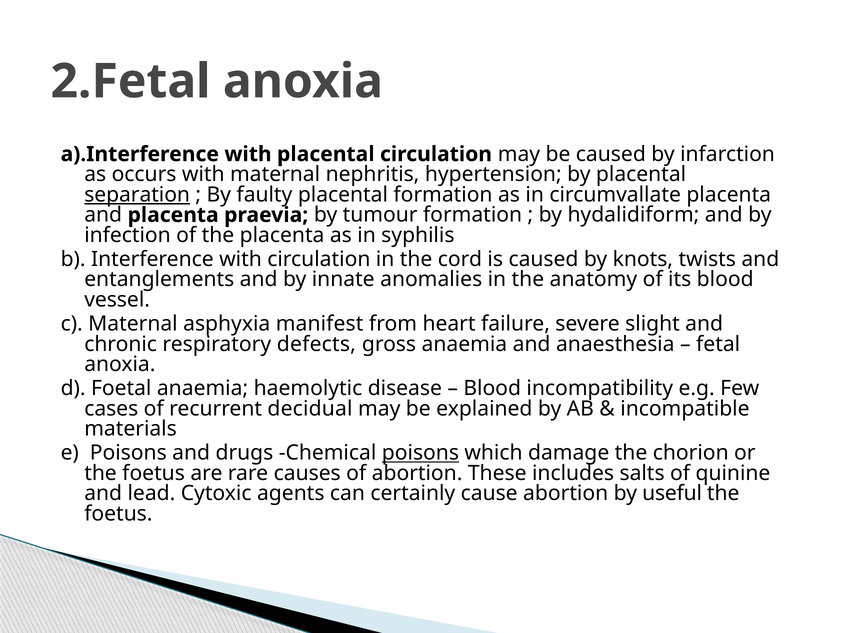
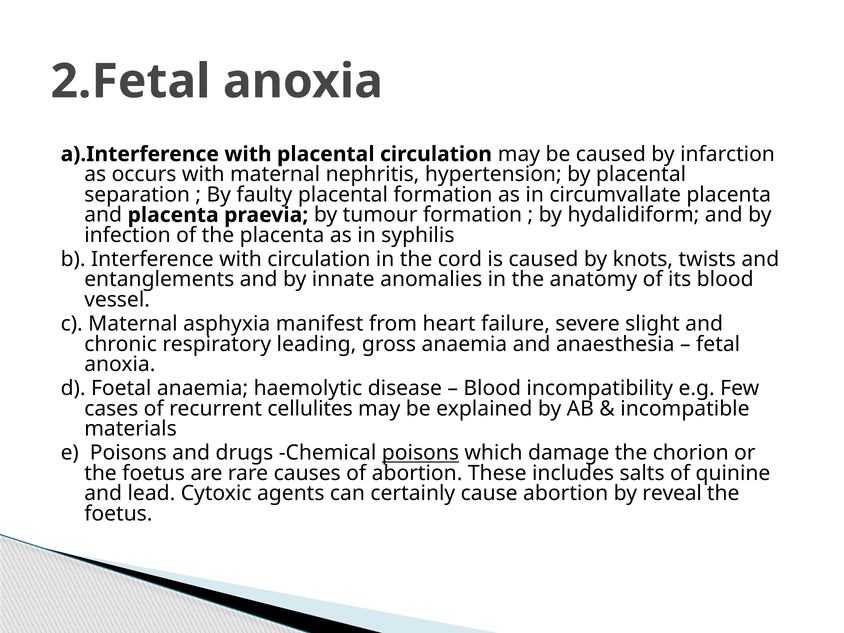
separation underline: present -> none
defects: defects -> leading
decidual: decidual -> cellulites
useful: useful -> reveal
